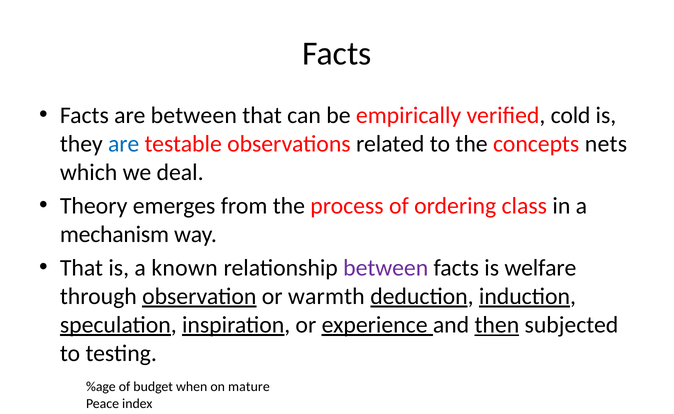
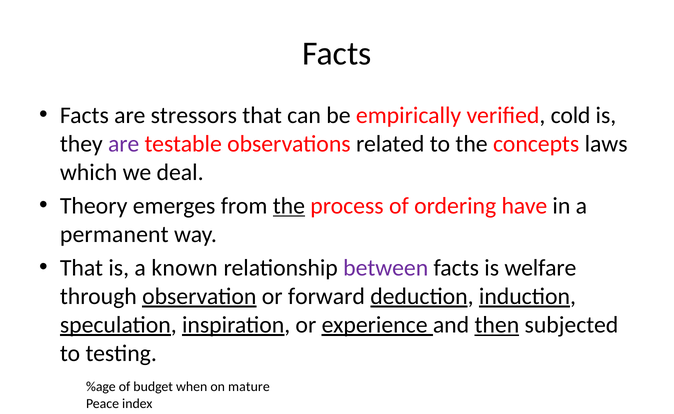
are between: between -> stressors
are at (124, 144) colour: blue -> purple
nets: nets -> laws
the at (289, 206) underline: none -> present
class: class -> have
mechanism: mechanism -> permanent
warmth: warmth -> forward
